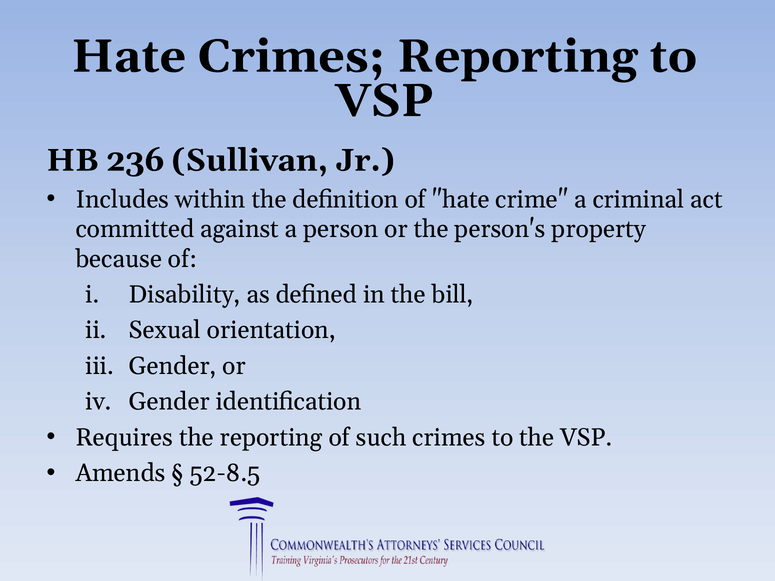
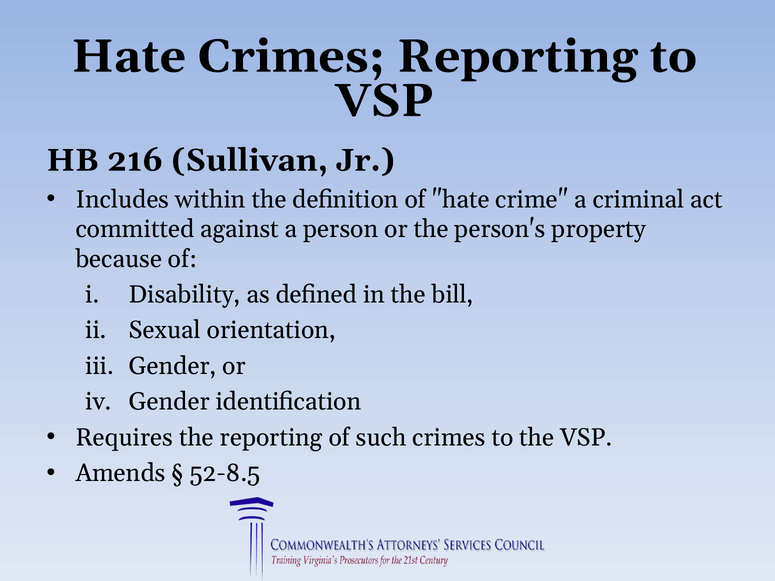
236: 236 -> 216
